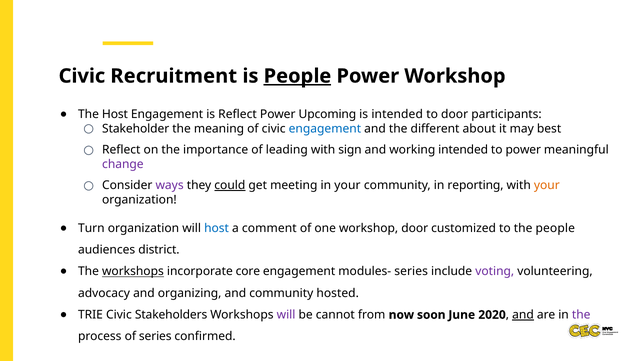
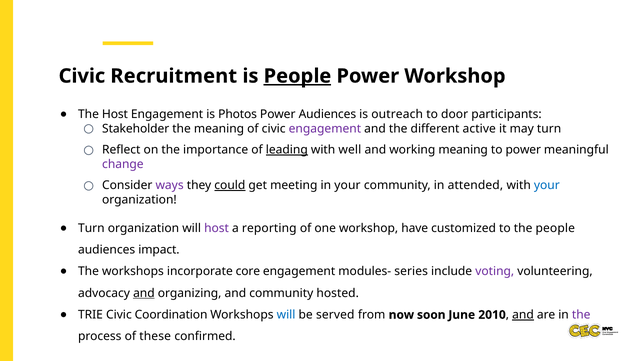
is Reflect: Reflect -> Photos
Power Upcoming: Upcoming -> Audiences
is intended: intended -> outreach
engagement at (325, 129) colour: blue -> purple
about: about -> active
may best: best -> turn
leading underline: none -> present
sign: sign -> well
working intended: intended -> meaning
reporting: reporting -> attended
your at (547, 185) colour: orange -> blue
host at (217, 228) colour: blue -> purple
comment: comment -> reporting
workshop door: door -> have
district: district -> impact
workshops at (133, 272) underline: present -> none
and at (144, 293) underline: none -> present
Stakeholders: Stakeholders -> Coordination
will at (286, 315) colour: purple -> blue
cannot: cannot -> served
2020: 2020 -> 2010
of series: series -> these
